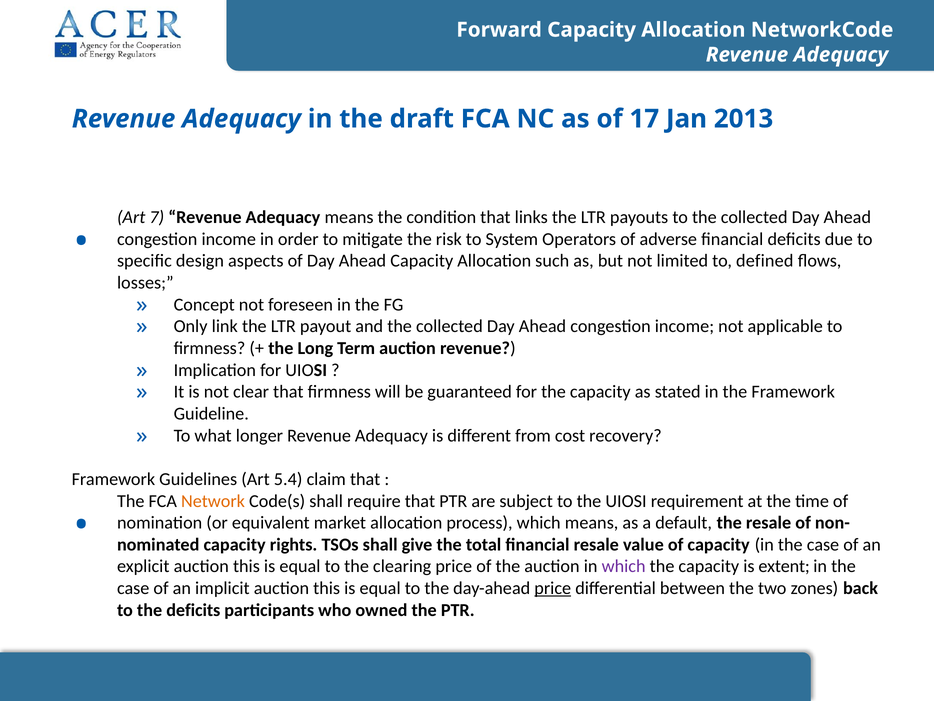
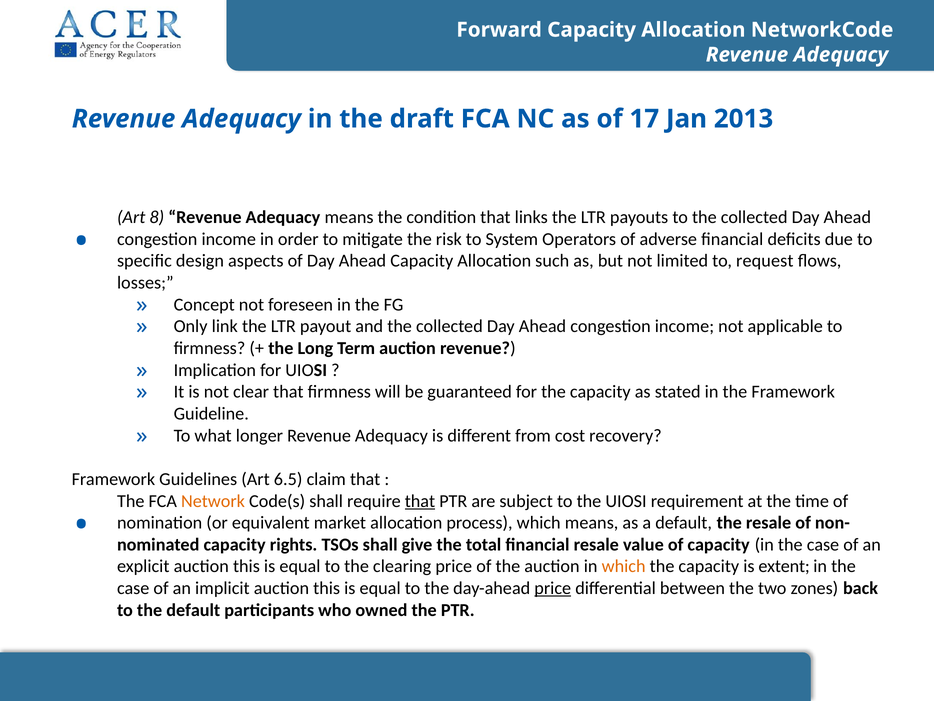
7: 7 -> 8
defined: defined -> request
5.4: 5.4 -> 6.5
that at (420, 501) underline: none -> present
which at (624, 566) colour: purple -> orange
the deficits: deficits -> default
